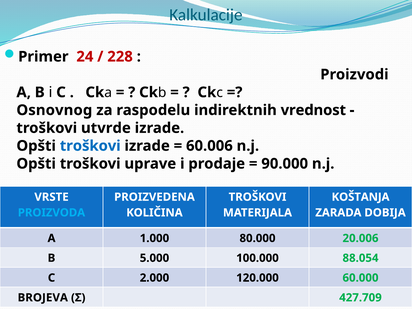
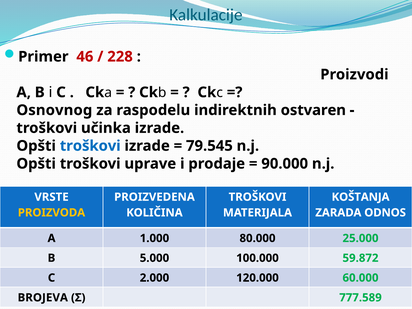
24: 24 -> 46
vrednost: vrednost -> ostvaren
utvrde: utvrde -> učinka
60.006: 60.006 -> 79.545
PROIZVODA colour: light blue -> yellow
DOBIJA: DOBIJA -> ODNOS
20.006: 20.006 -> 25.000
88.054: 88.054 -> 59.872
427.709: 427.709 -> 777.589
